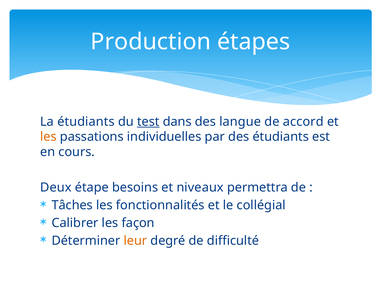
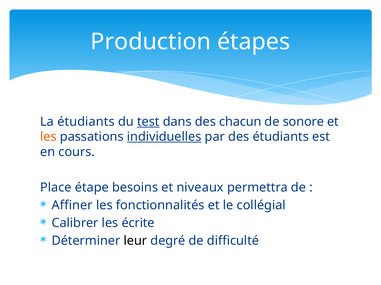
langue: langue -> chacun
accord: accord -> sonore
individuelles underline: none -> present
Deux: Deux -> Place
Tâches: Tâches -> Affiner
façon: façon -> écrite
leur colour: orange -> black
